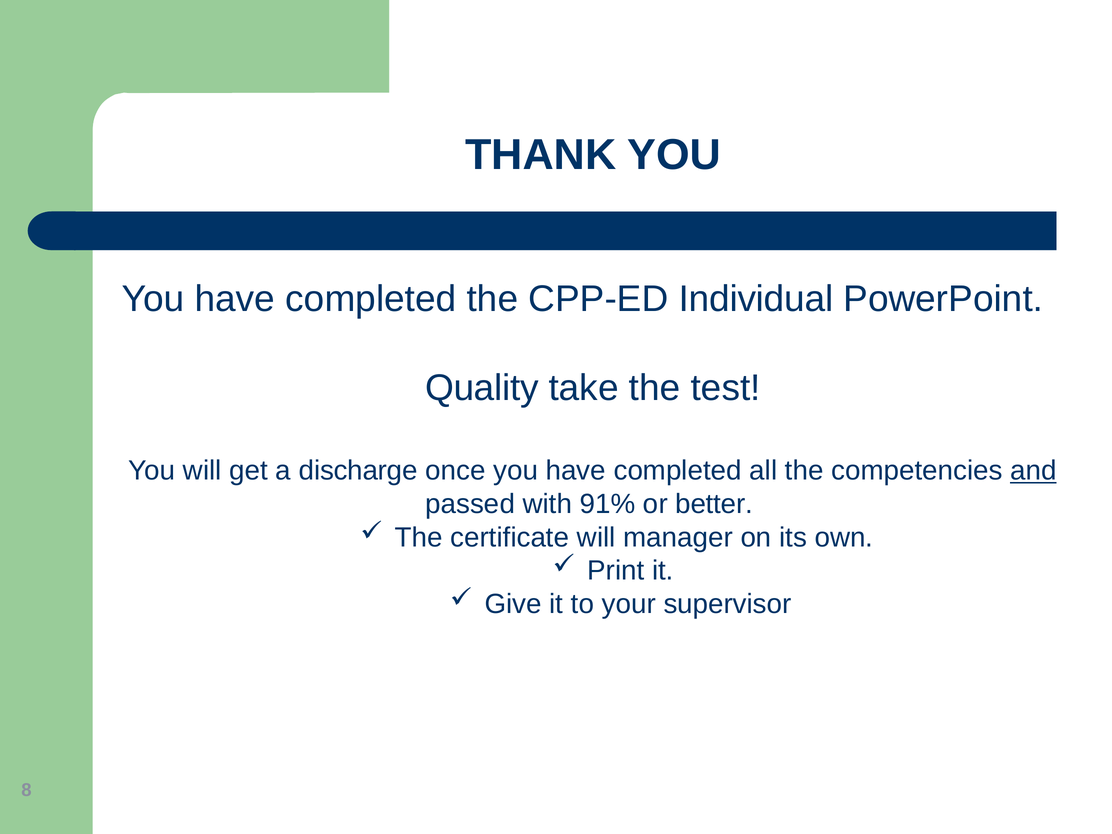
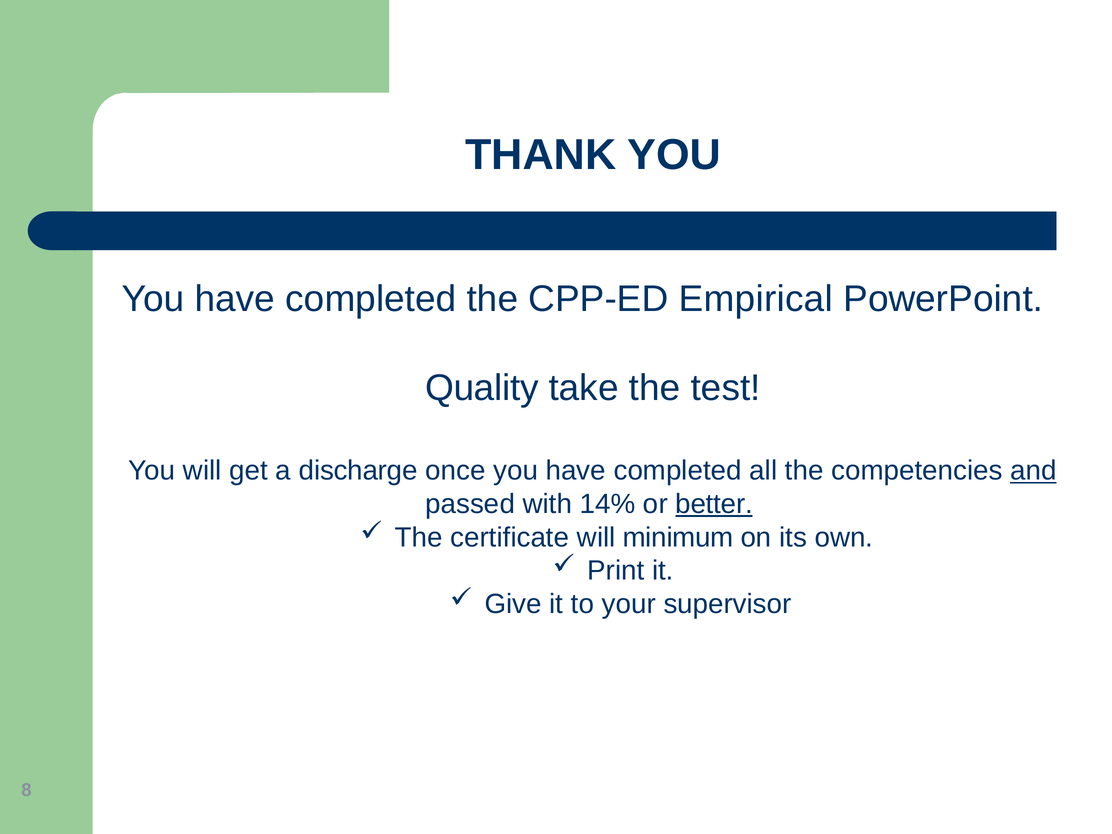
Individual: Individual -> Empirical
91%: 91% -> 14%
better underline: none -> present
manager: manager -> minimum
